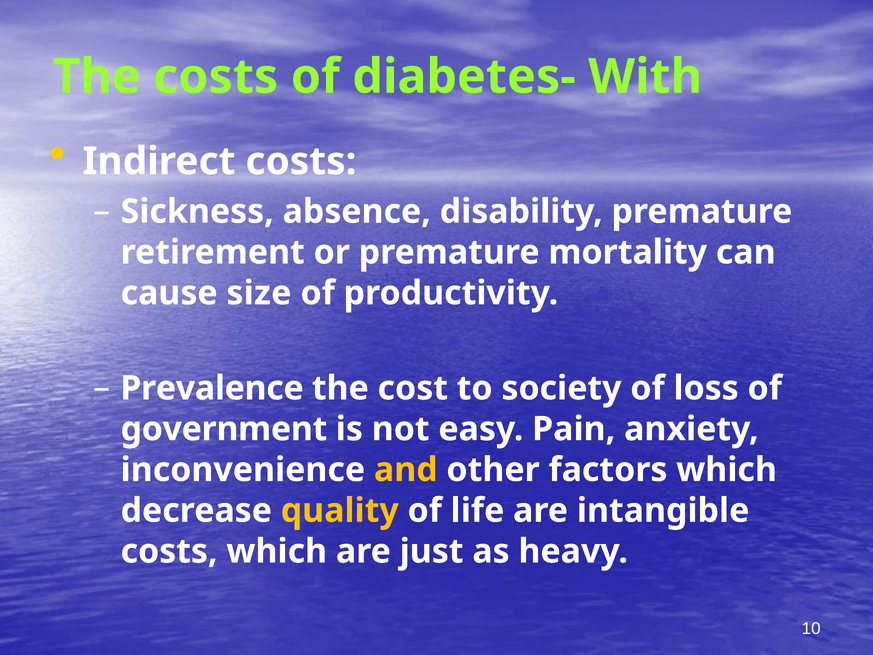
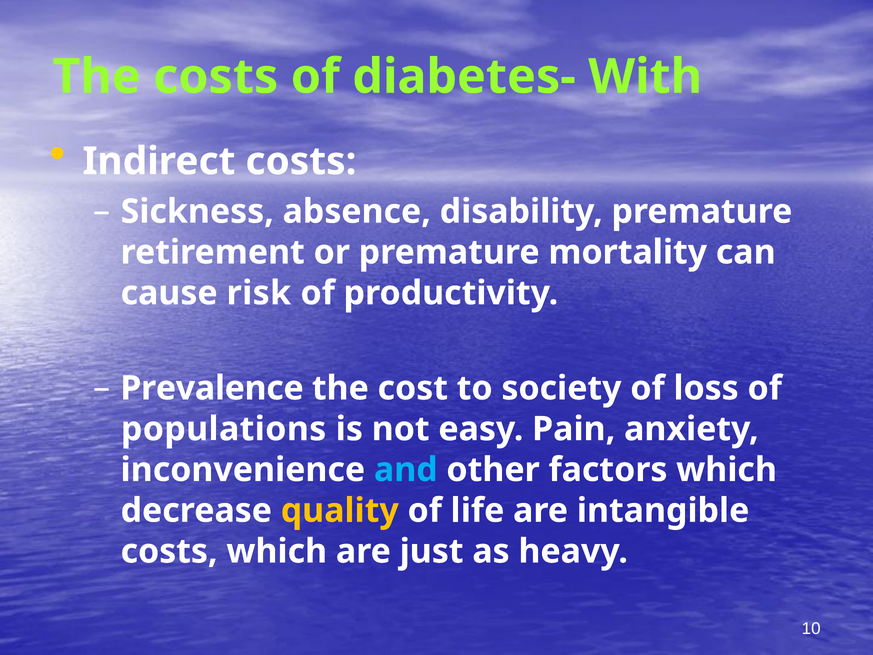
size: size -> risk
government: government -> populations
and colour: yellow -> light blue
